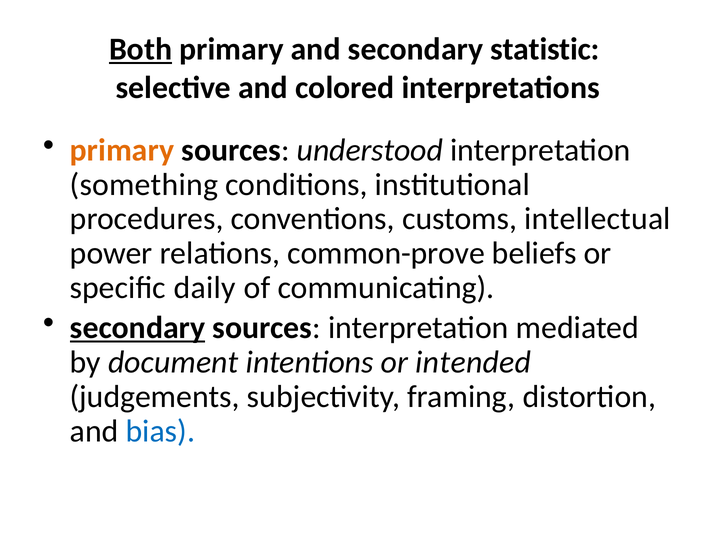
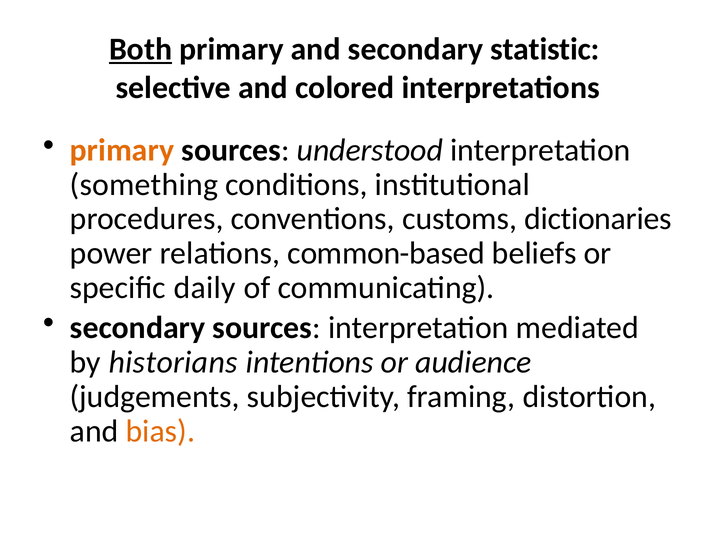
intellectual: intellectual -> dictionaries
common-prove: common-prove -> common-based
secondary at (137, 328) underline: present -> none
document: document -> historians
intended: intended -> audience
bias colour: blue -> orange
